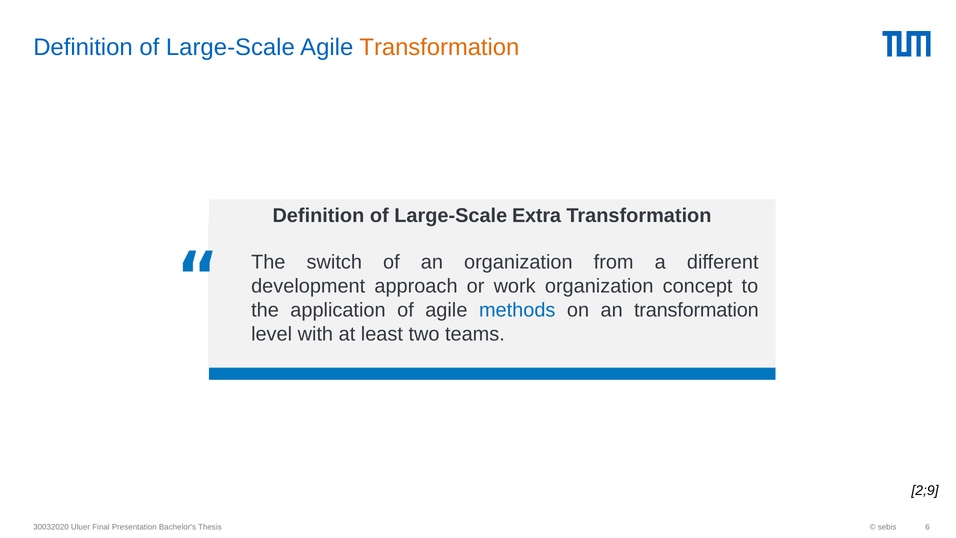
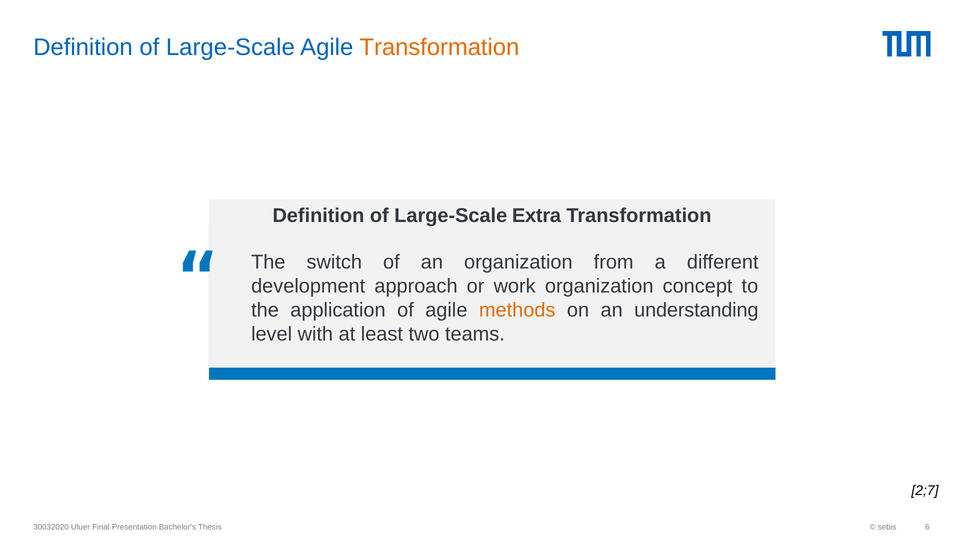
methods colour: blue -> orange
an transformation: transformation -> understanding
2;9: 2;9 -> 2;7
